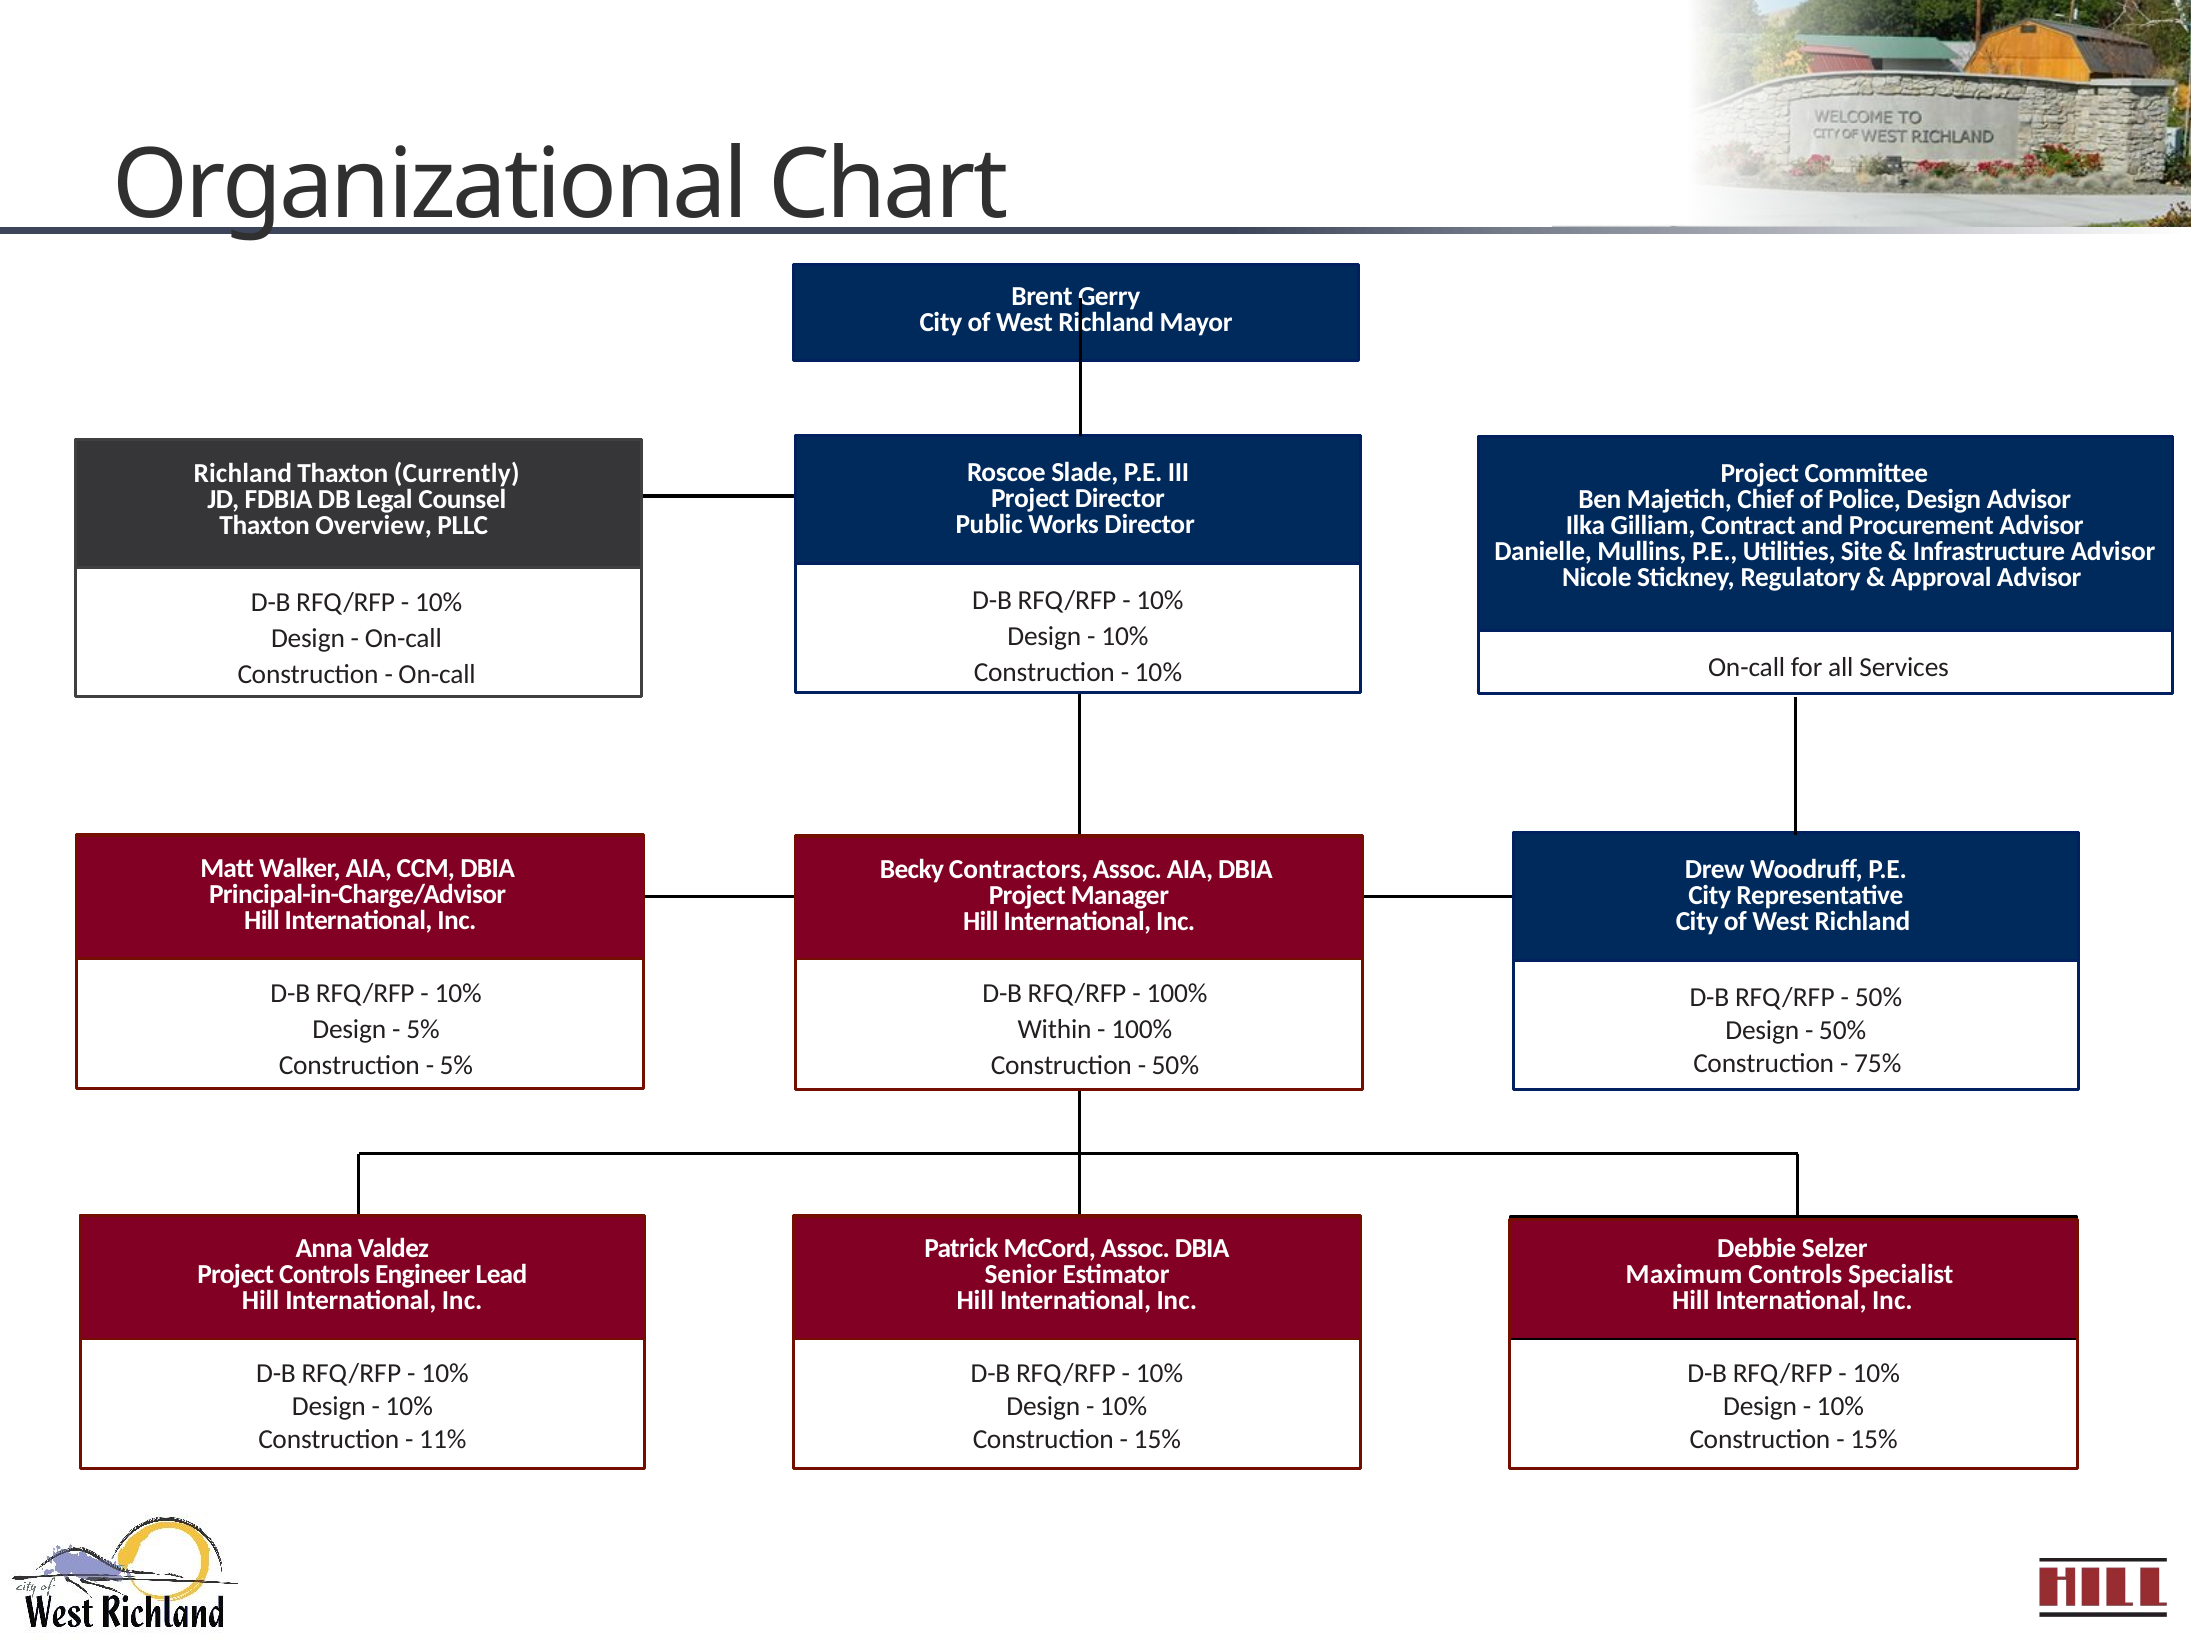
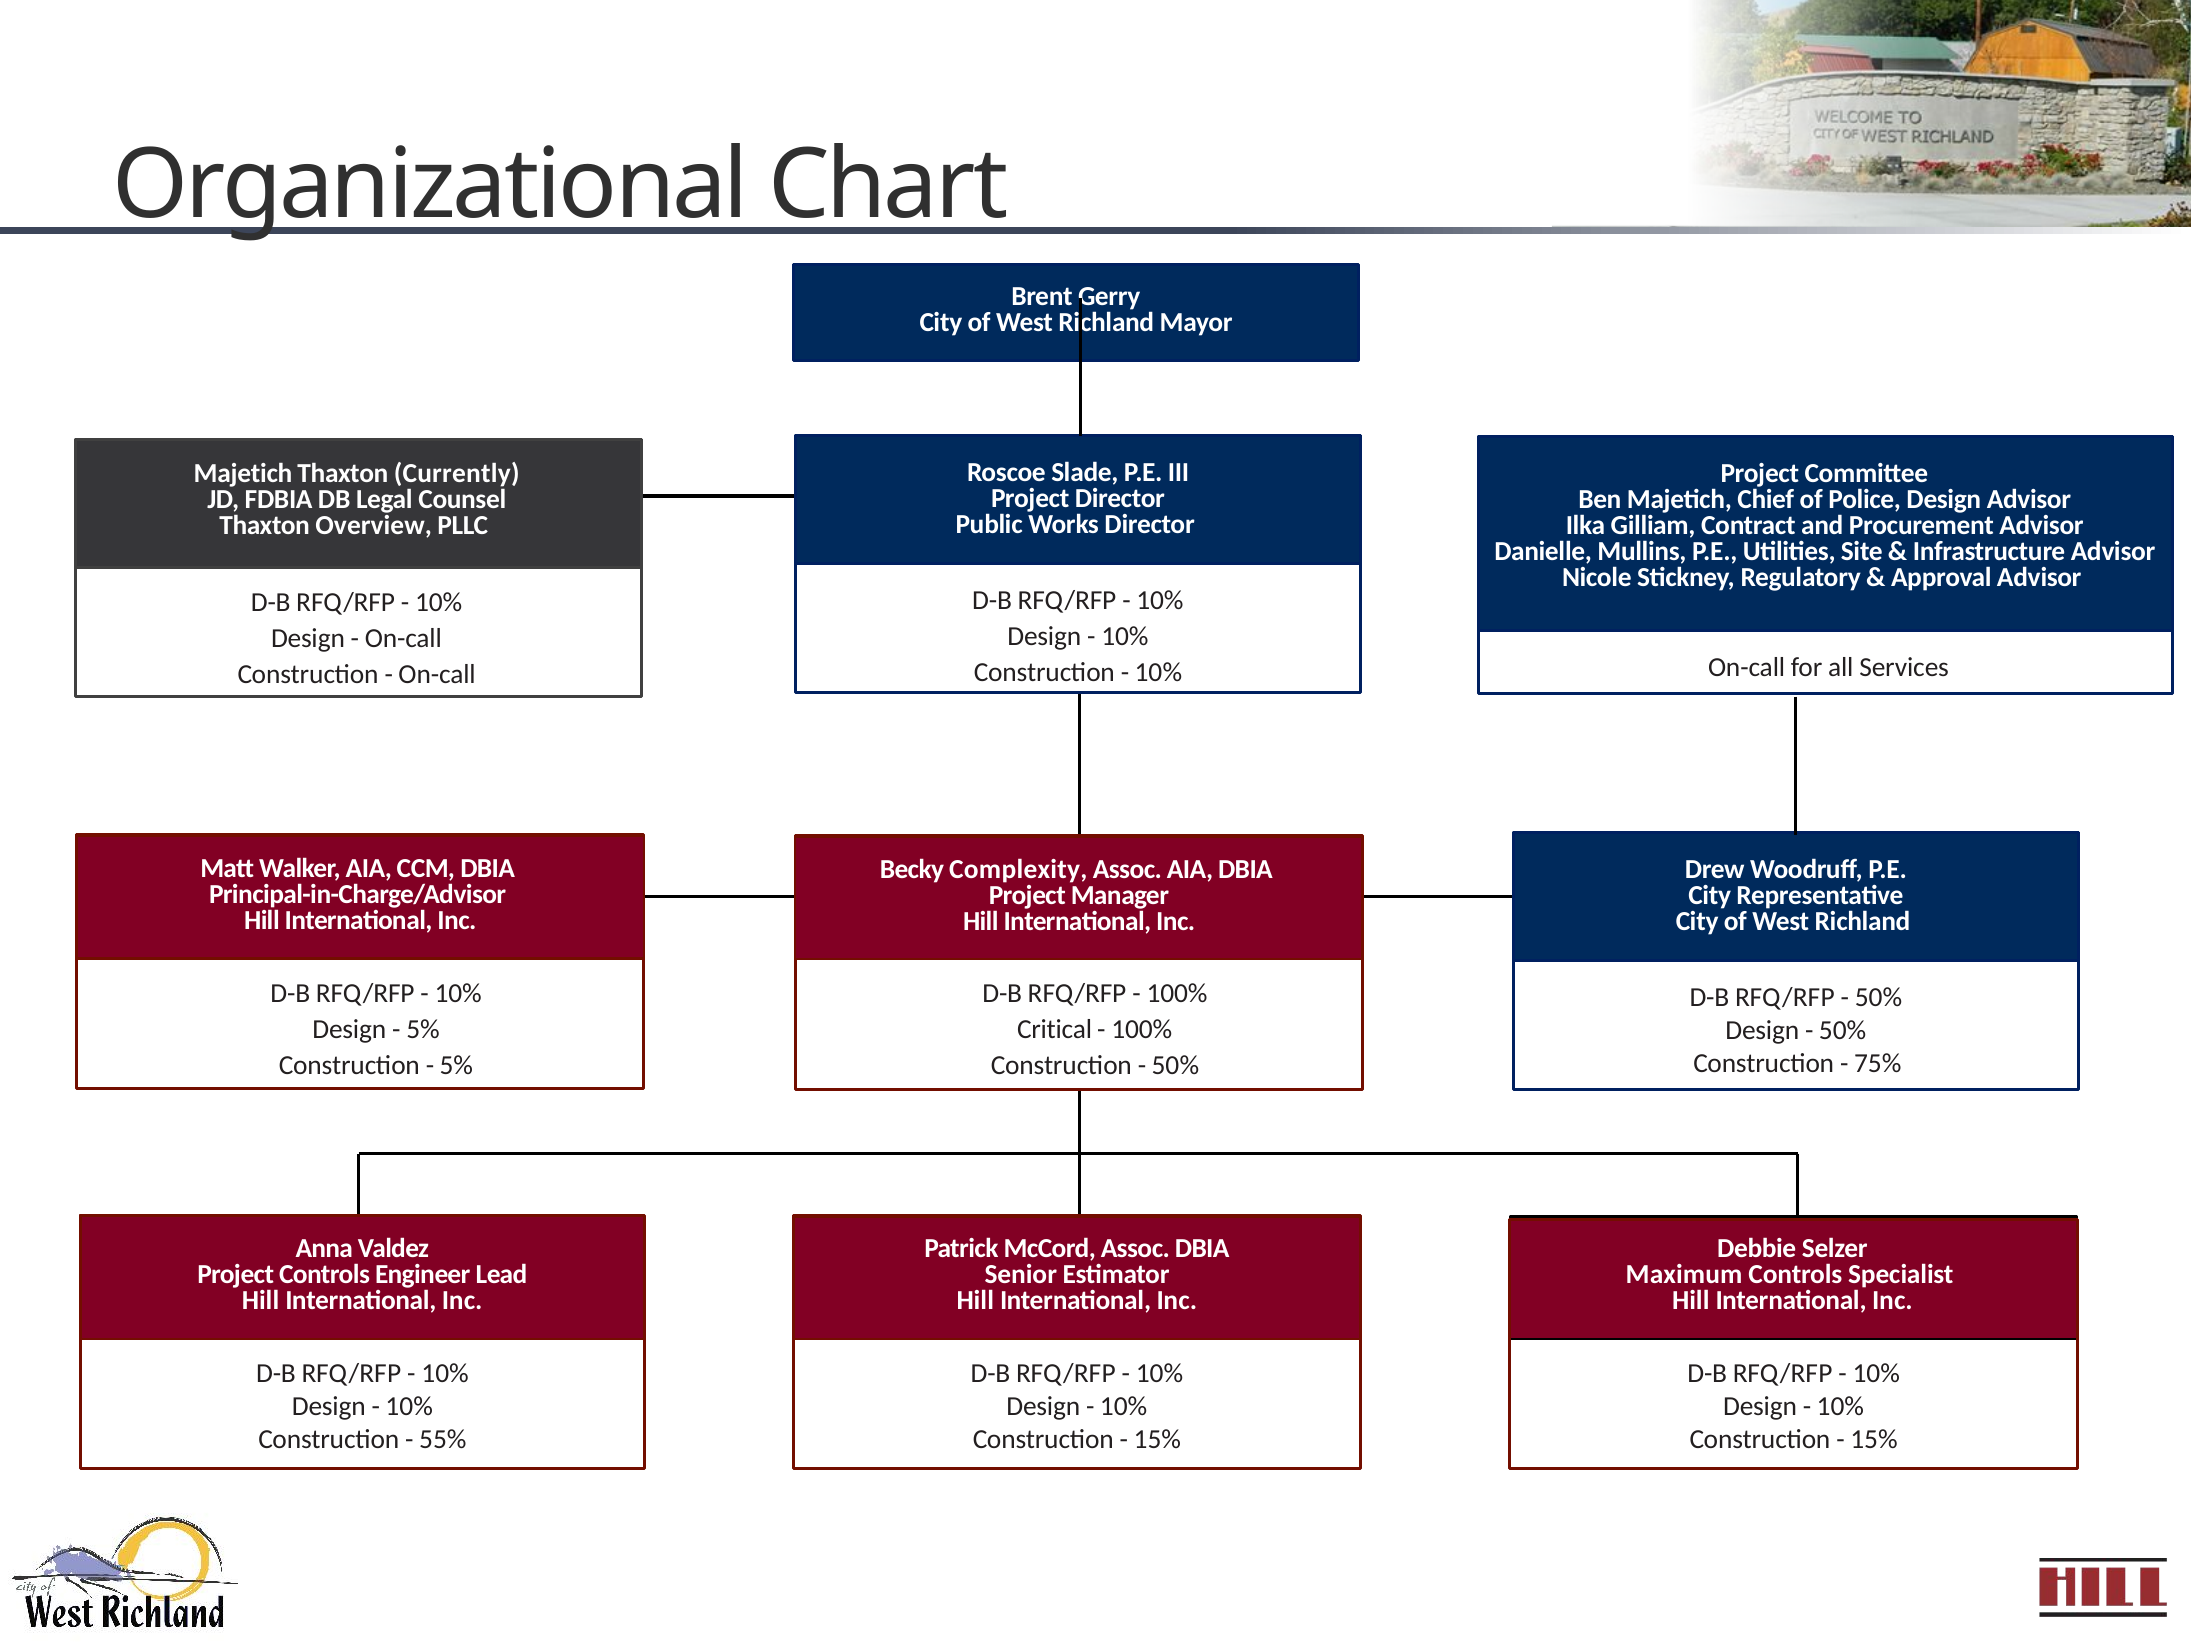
Richland at (243, 474): Richland -> Majetich
Contractors: Contractors -> Complexity
Within: Within -> Critical
11%: 11% -> 55%
